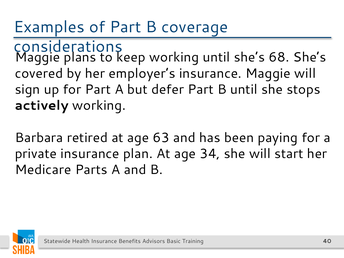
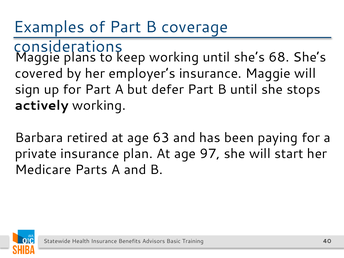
34: 34 -> 97
